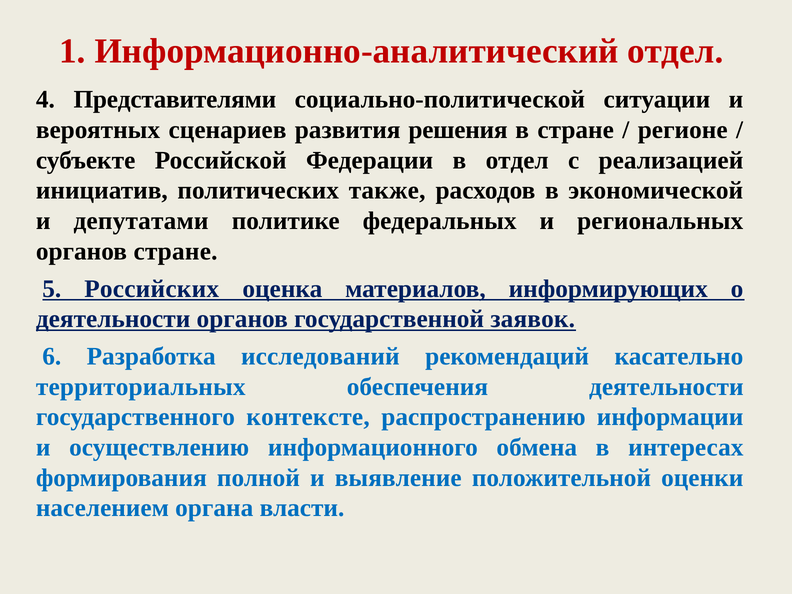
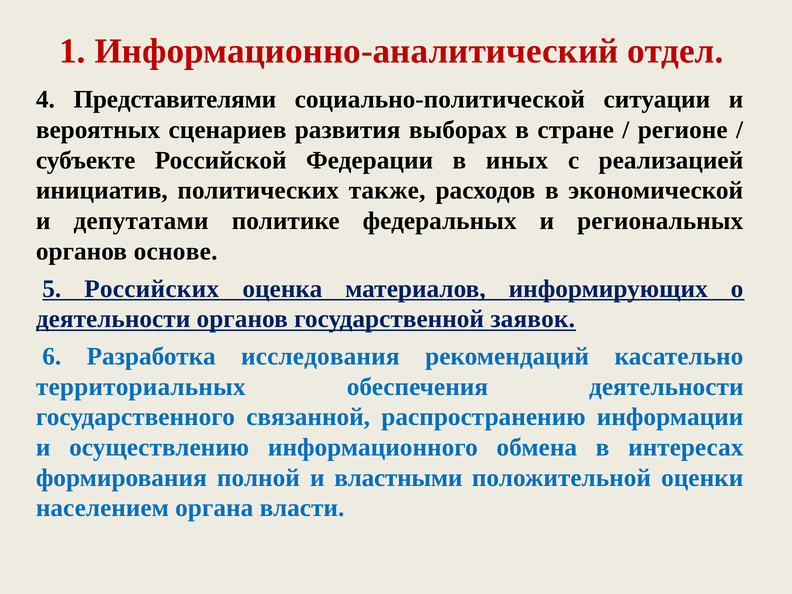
решения: решения -> выборах
в отдел: отдел -> иных
органов стране: стране -> основе
исследований: исследований -> исследования
контексте: контексте -> связанной
выявление: выявление -> властными
